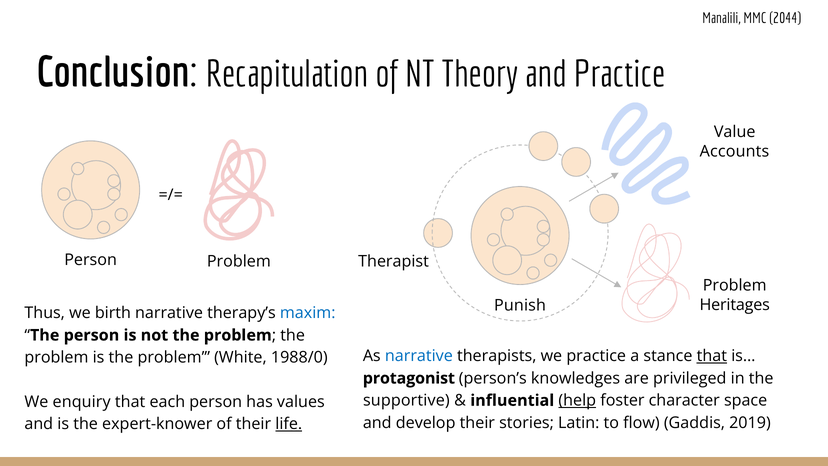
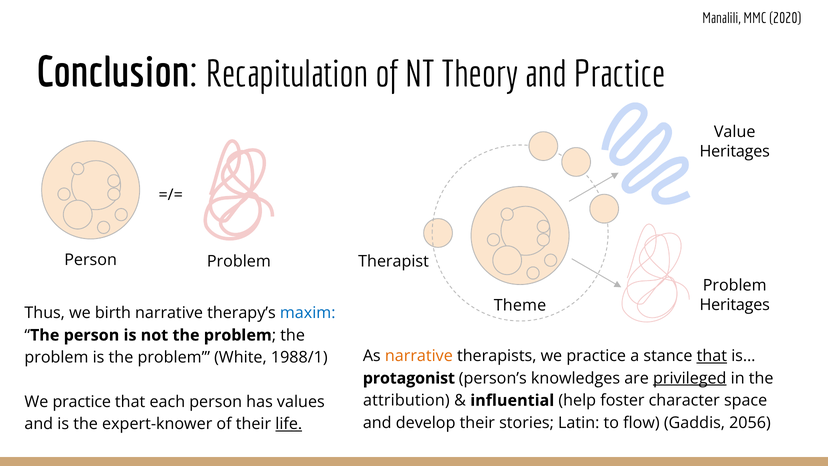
2044: 2044 -> 2020
Accounts at (735, 151): Accounts -> Heritages
Punish: Punish -> Theme
narrative at (419, 356) colour: blue -> orange
1988/0: 1988/0 -> 1988/1
privileged underline: none -> present
supportive: supportive -> attribution
help underline: present -> none
enquiry at (82, 402): enquiry -> practice
2019: 2019 -> 2056
